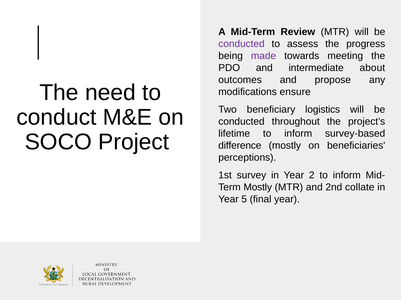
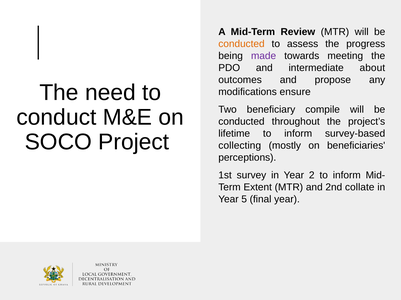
conducted at (241, 44) colour: purple -> orange
logistics: logistics -> compile
difference: difference -> collecting
Mostly at (258, 188): Mostly -> Extent
